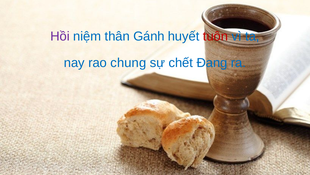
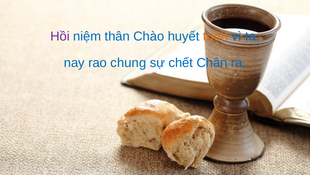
Gánh: Gánh -> Chào
tuôn colour: red -> orange
Đang: Đang -> Chân
